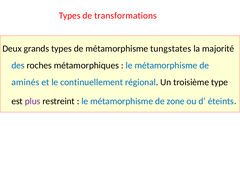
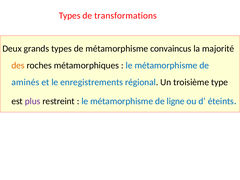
tungstates: tungstates -> convaincus
des colour: blue -> orange
continuellement: continuellement -> enregistrements
zone: zone -> ligne
